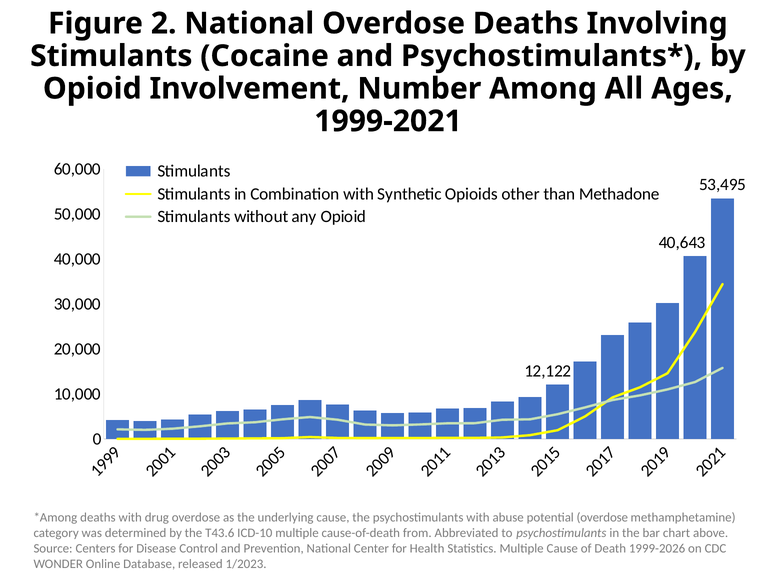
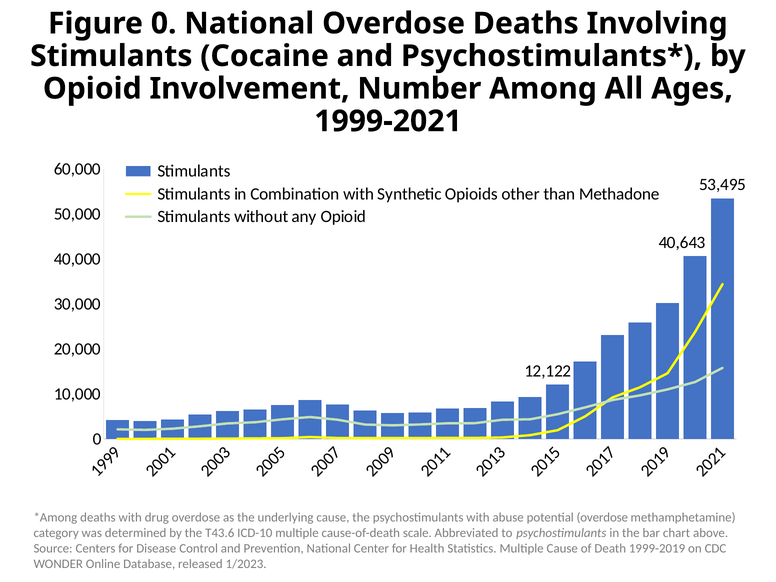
Figure 2: 2 -> 0
from: from -> scale
1999-2026: 1999-2026 -> 1999-2019
